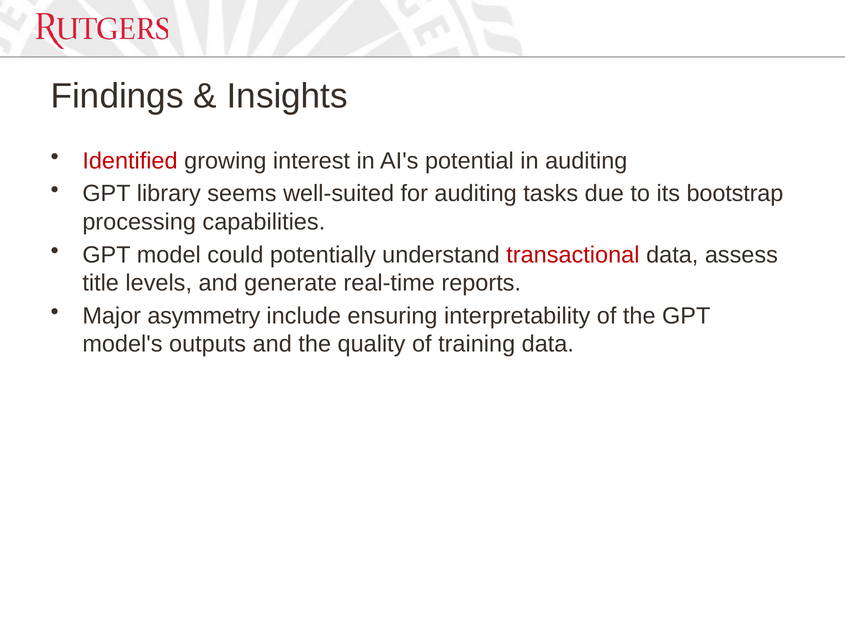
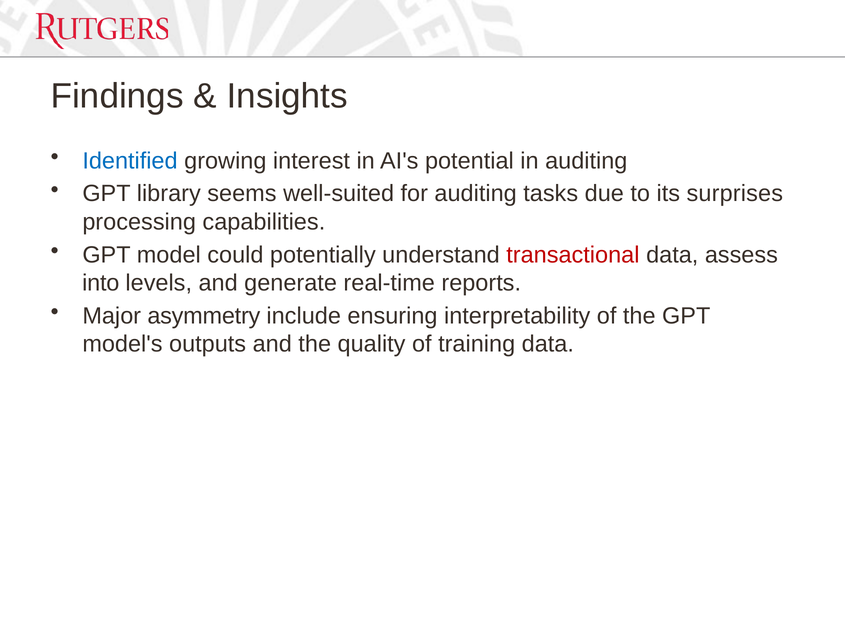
Identified colour: red -> blue
bootstrap: bootstrap -> surprises
title: title -> into
